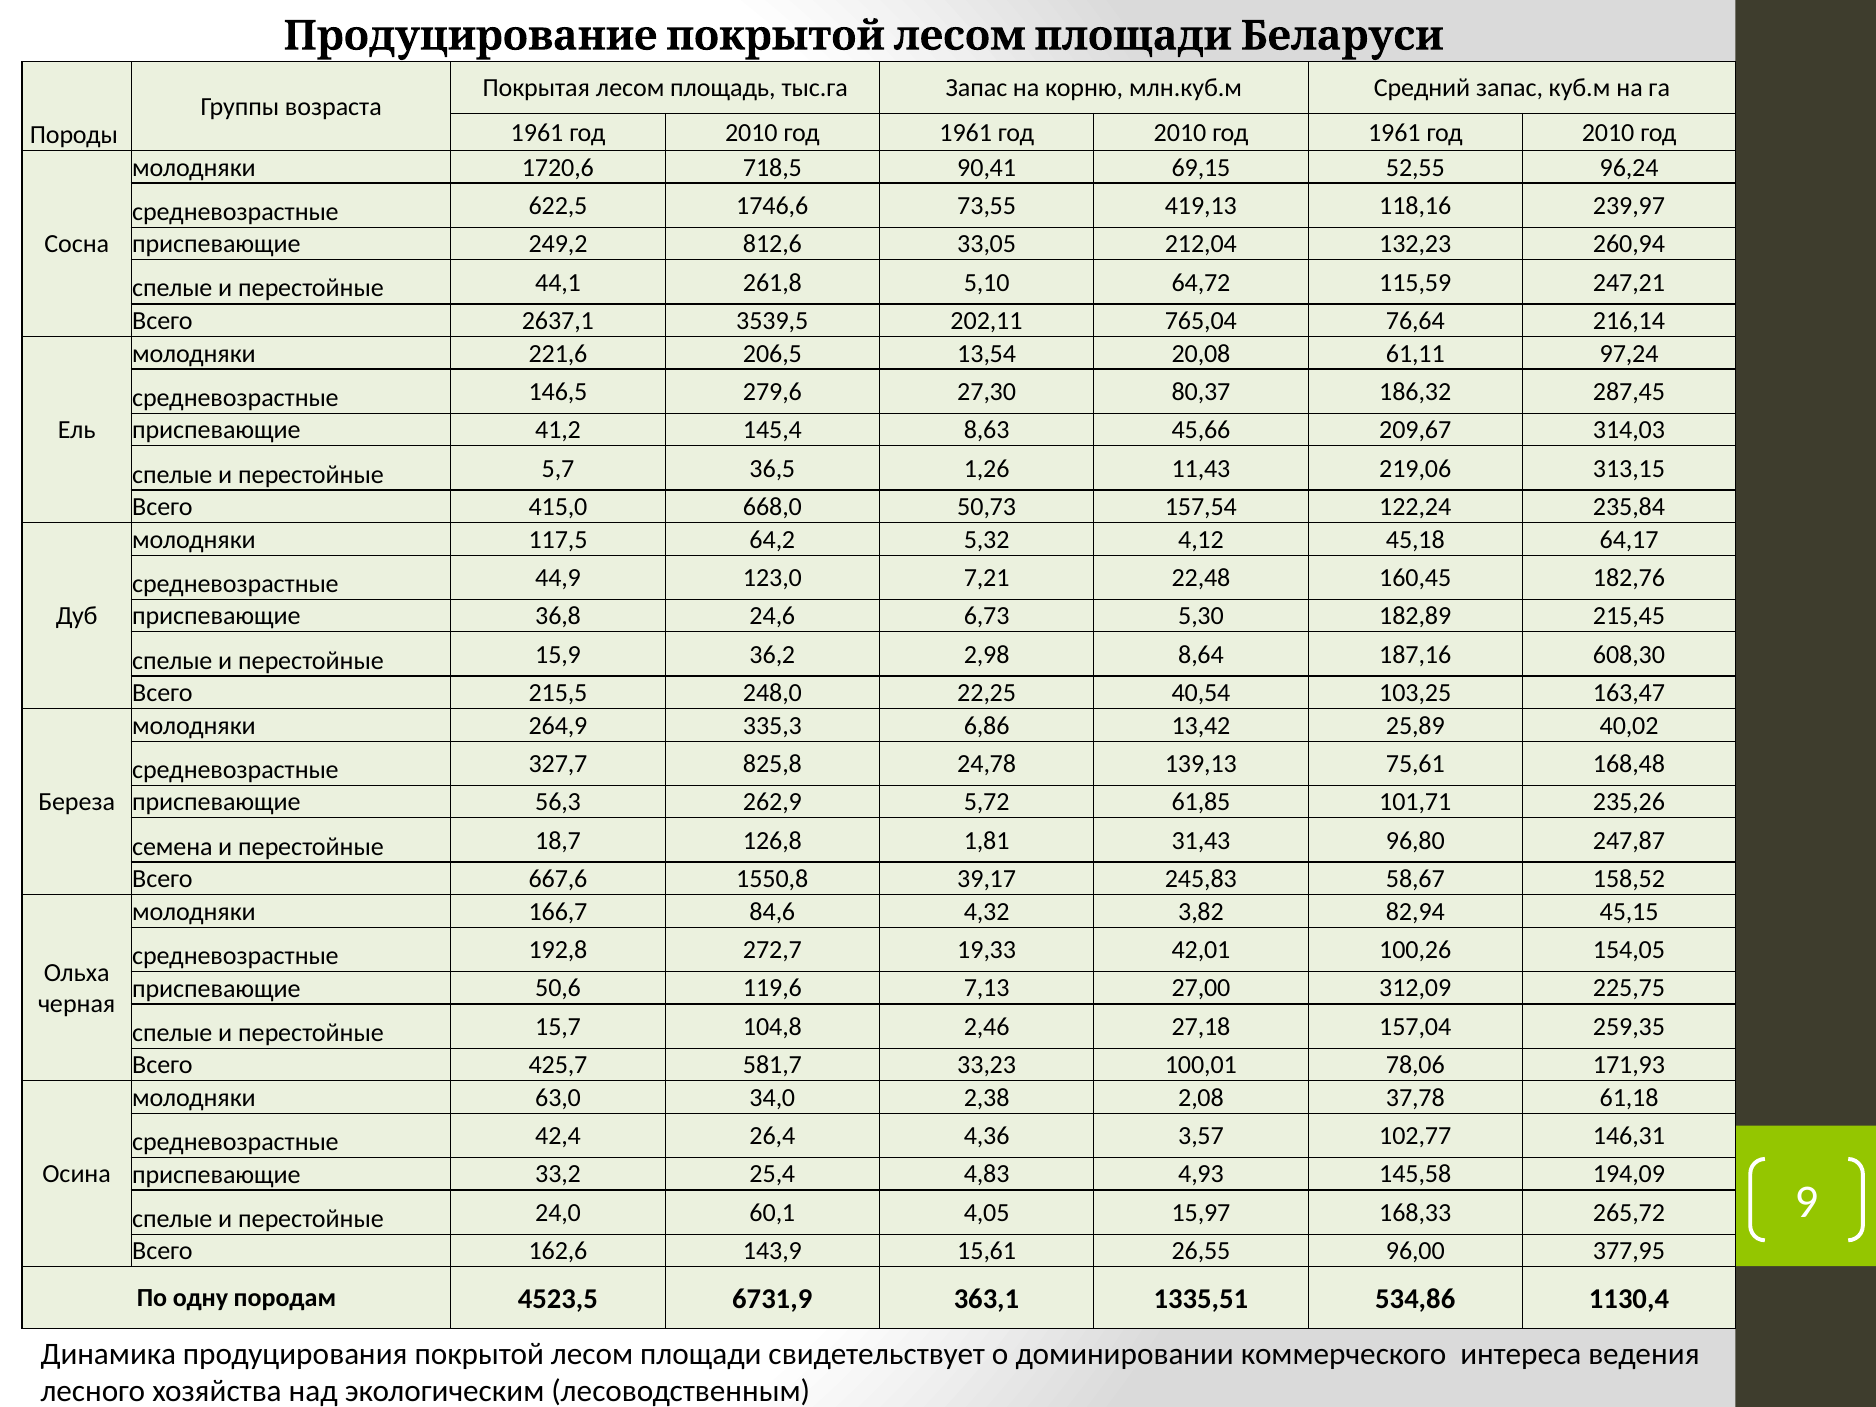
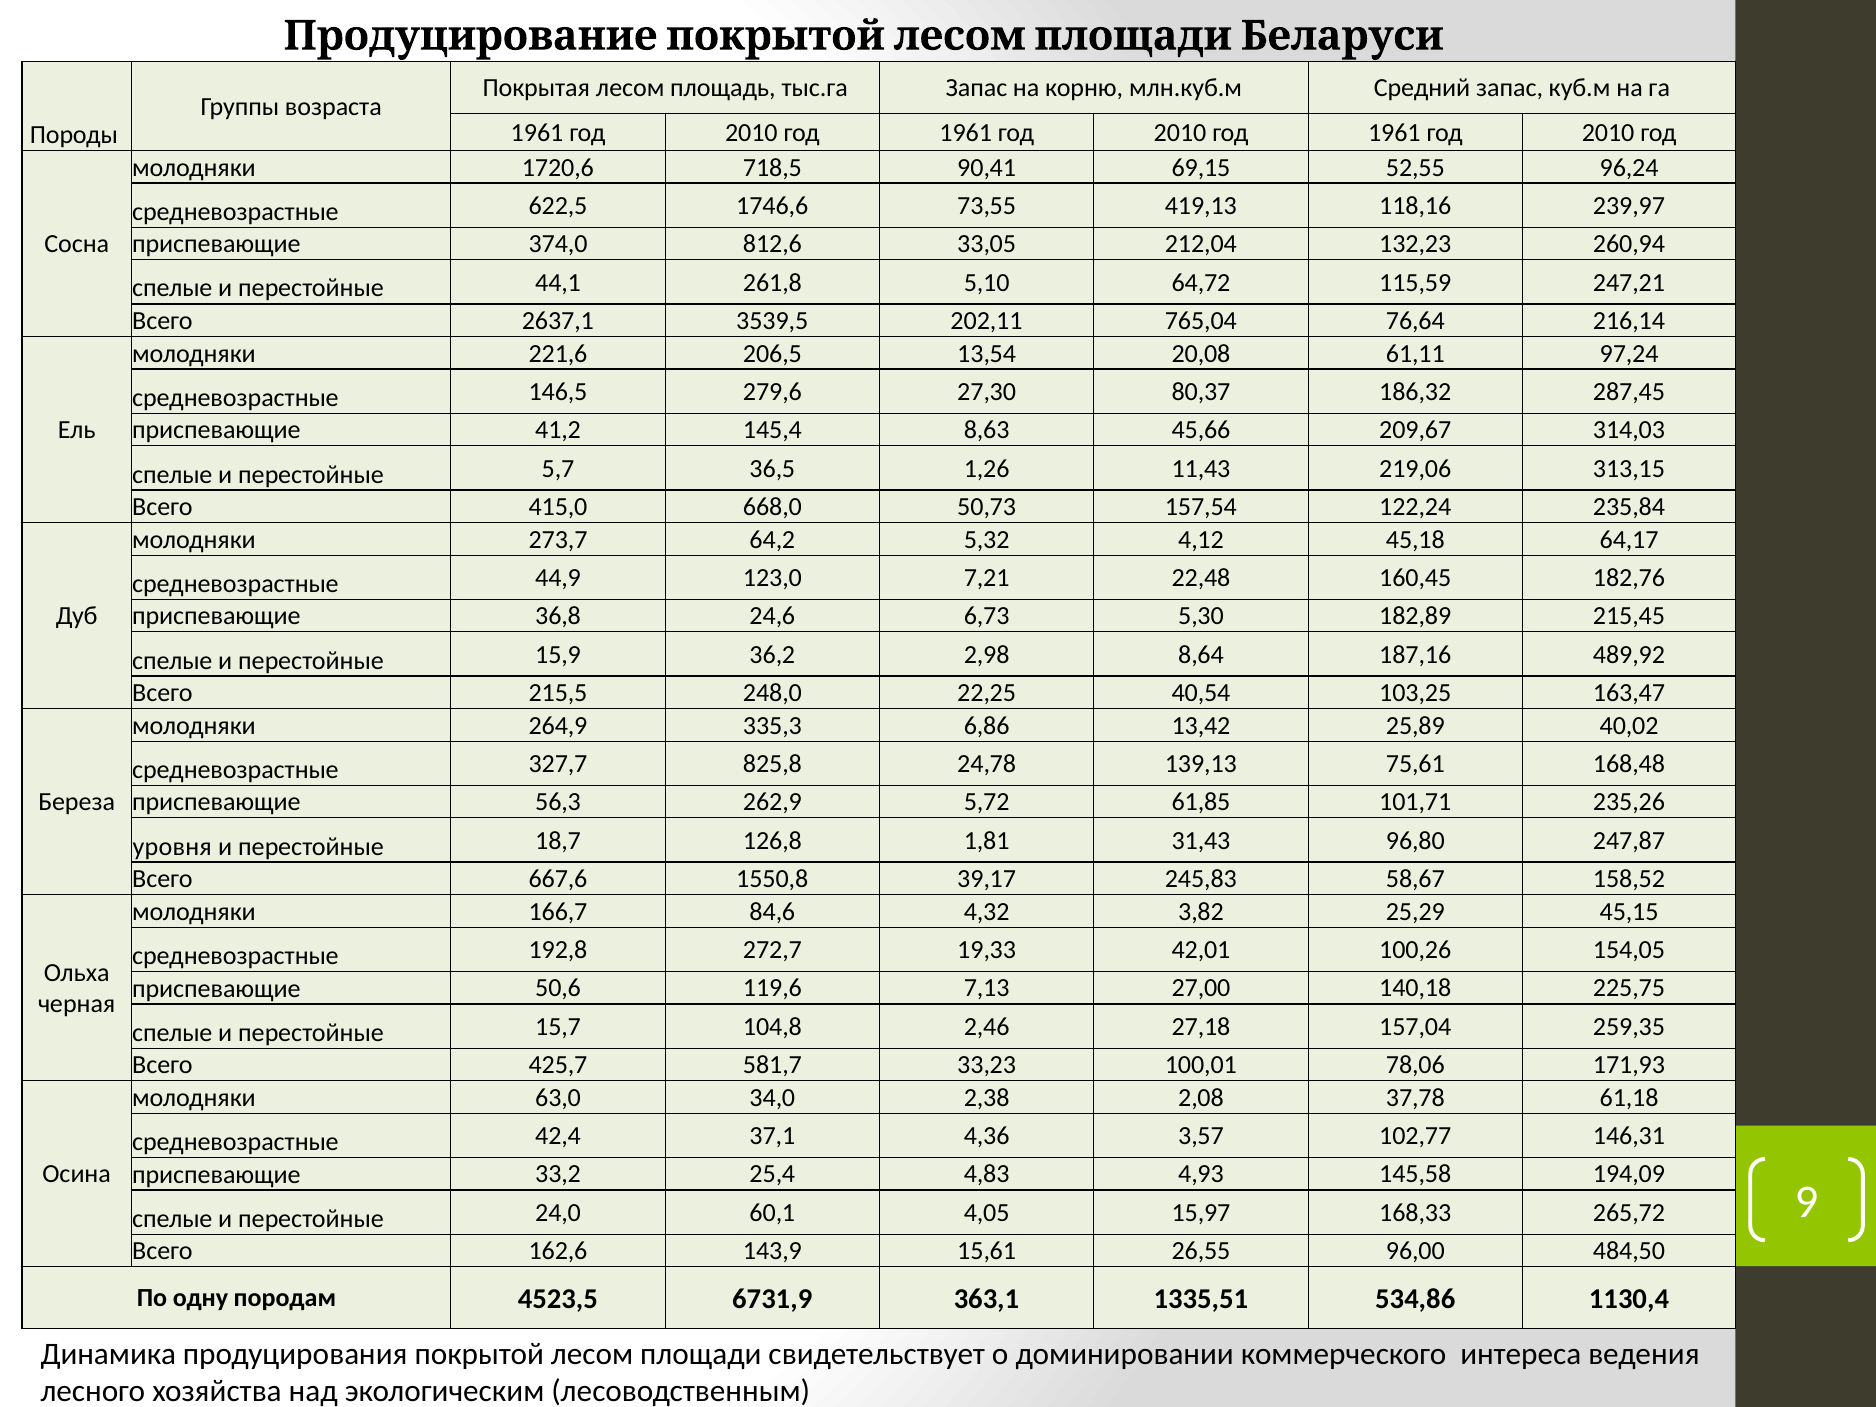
249,2: 249,2 -> 374,0
117,5: 117,5 -> 273,7
608,30: 608,30 -> 489,92
семена: семена -> уровня
82,94: 82,94 -> 25,29
312,09: 312,09 -> 140,18
26,4: 26,4 -> 37,1
377,95: 377,95 -> 484,50
